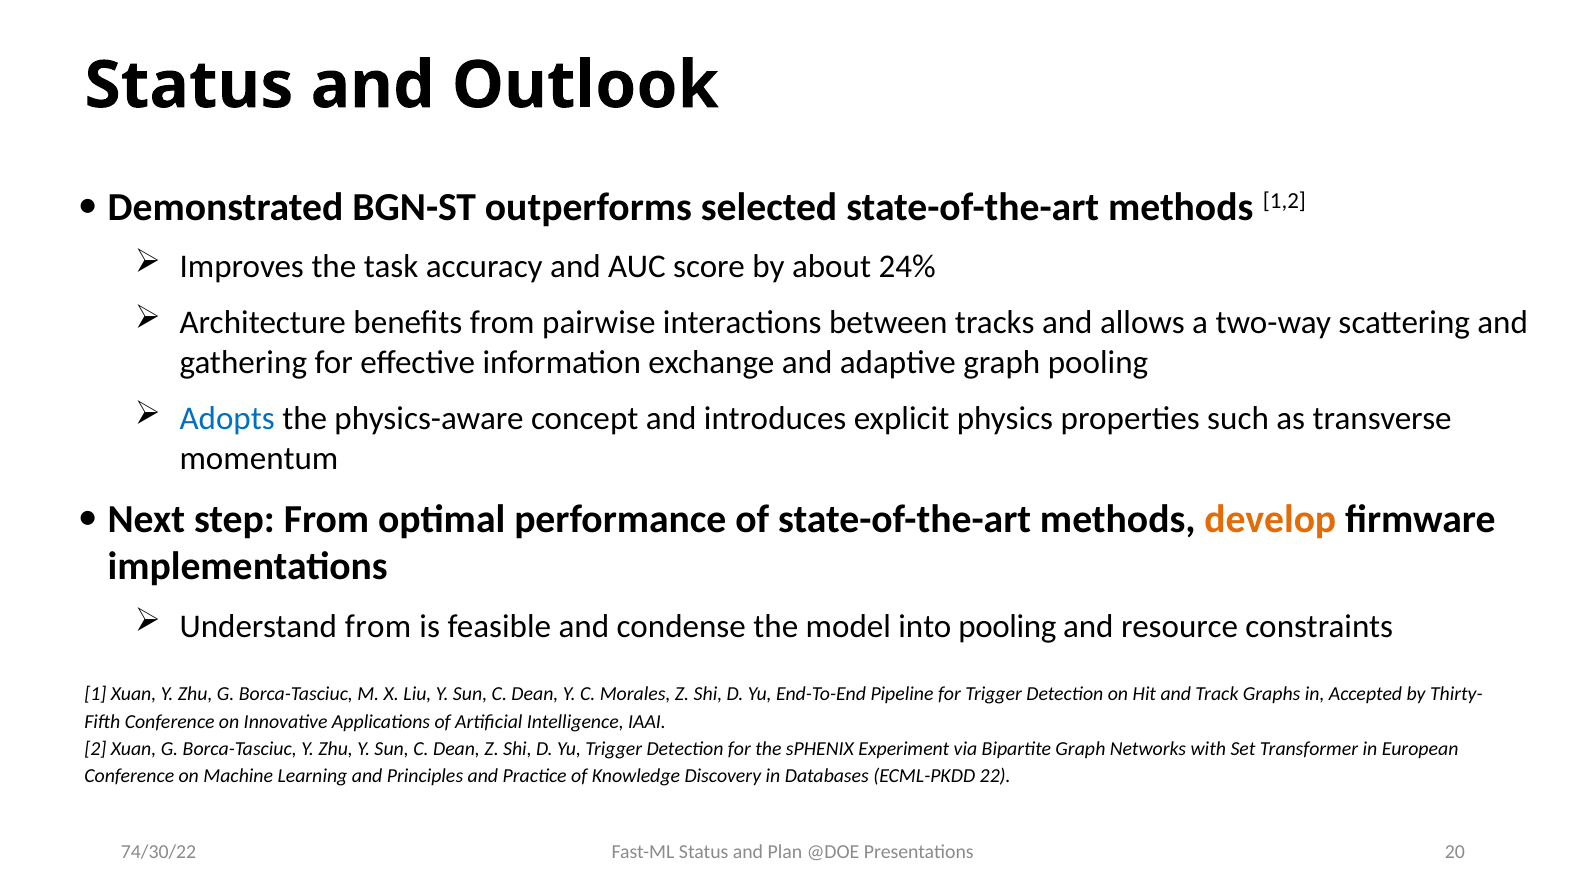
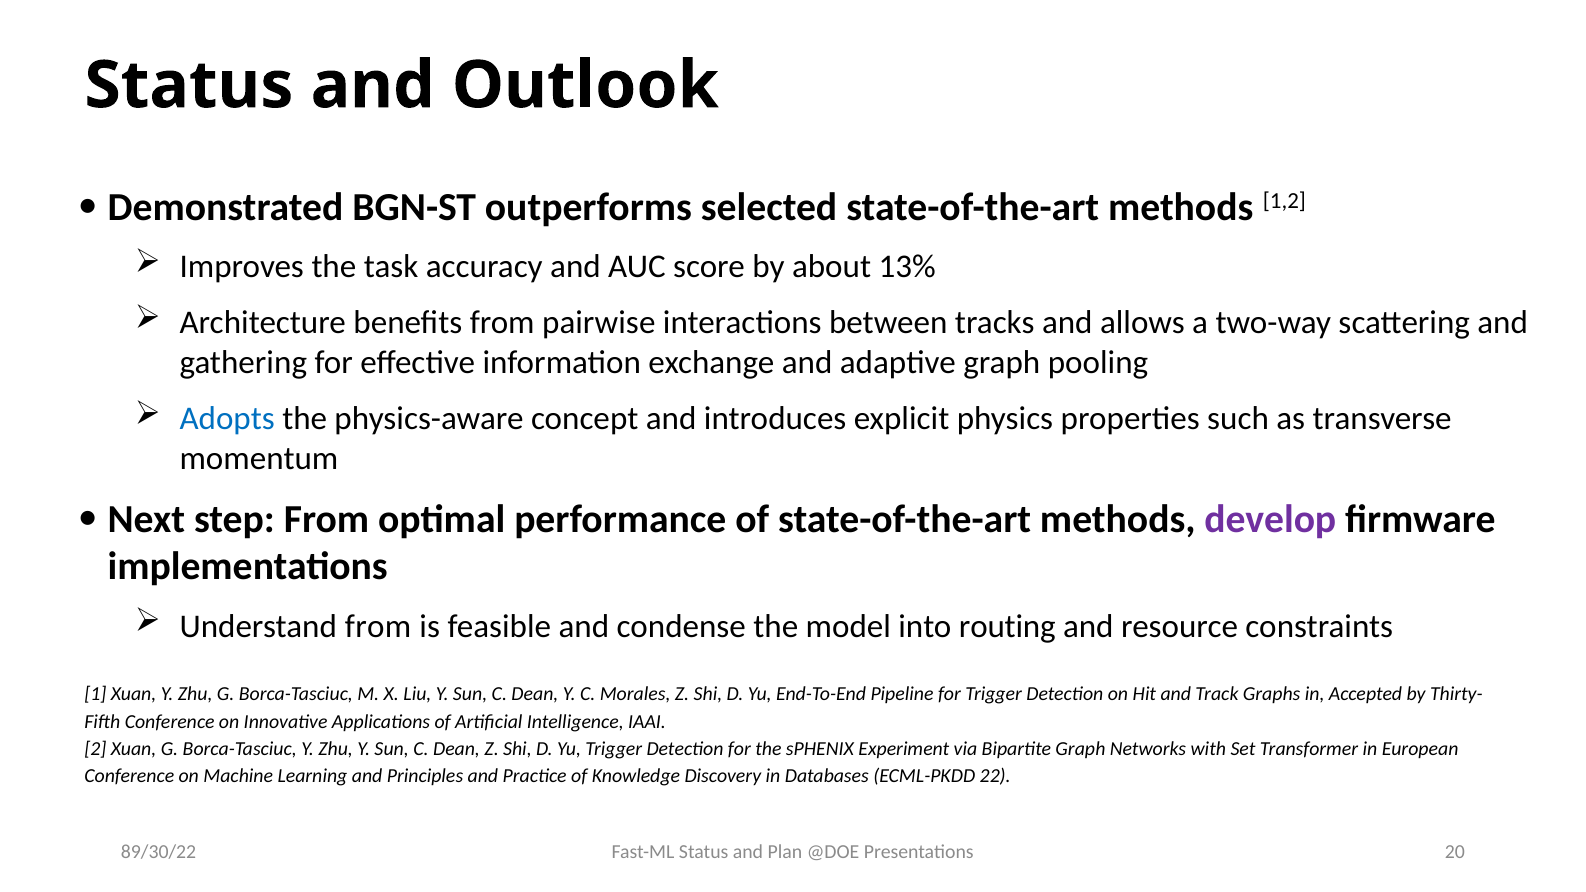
24%: 24% -> 13%
develop colour: orange -> purple
into pooling: pooling -> routing
74/30/22: 74/30/22 -> 89/30/22
